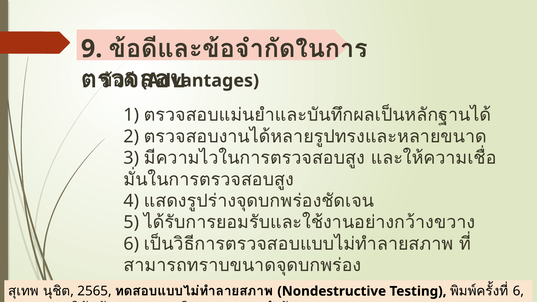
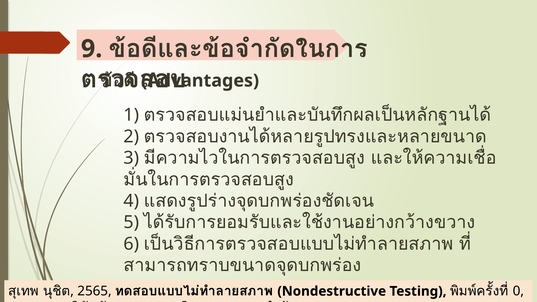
6 at (518, 291): 6 -> 0
